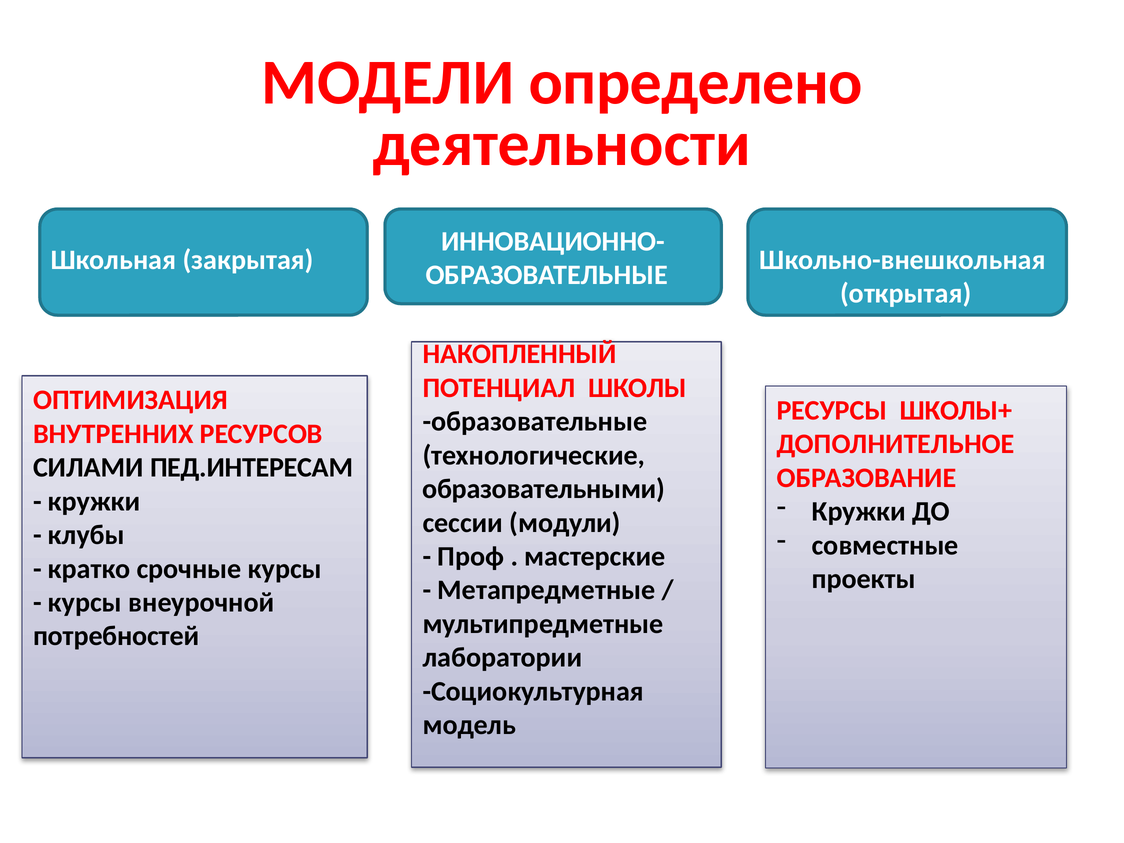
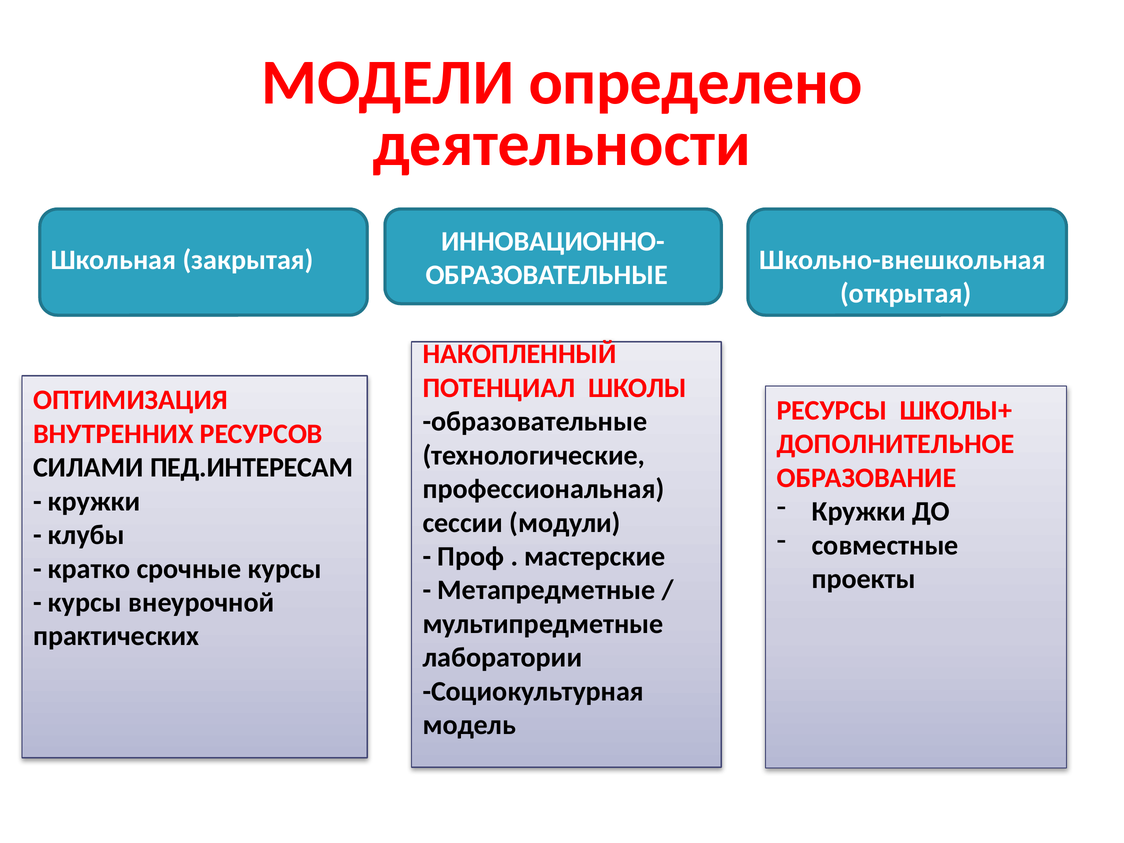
образовательными: образовательными -> профессиональная
потребностей: потребностей -> практических
